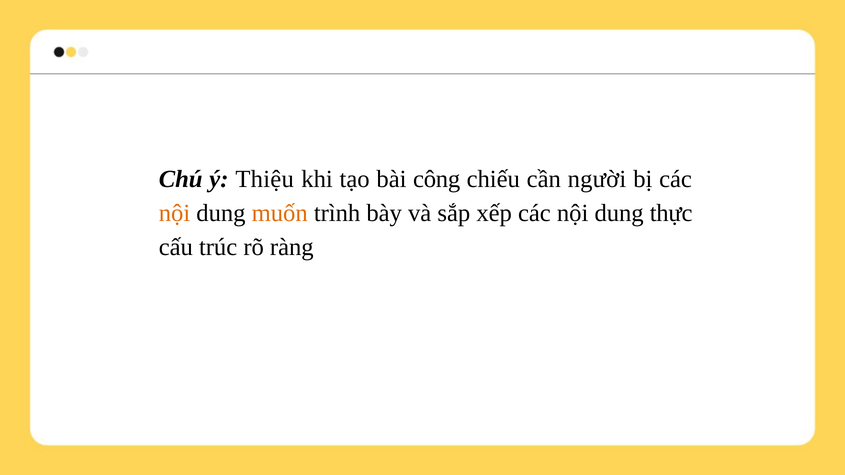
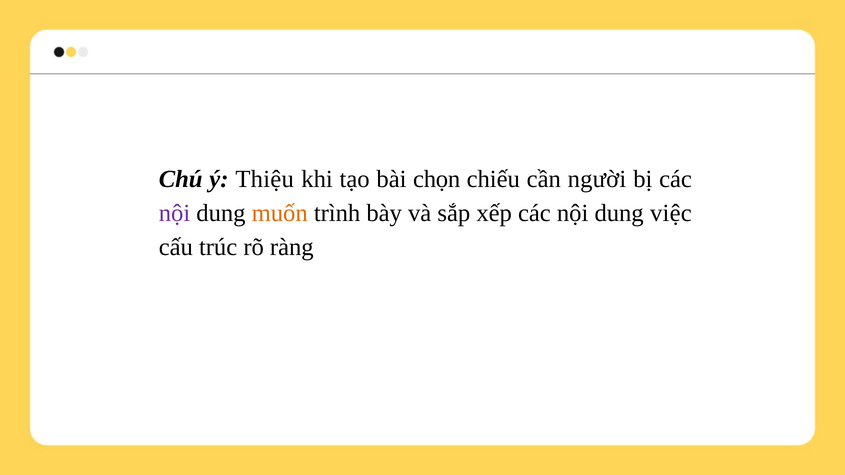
công: công -> chọn
nội at (175, 213) colour: orange -> purple
thực: thực -> việc
